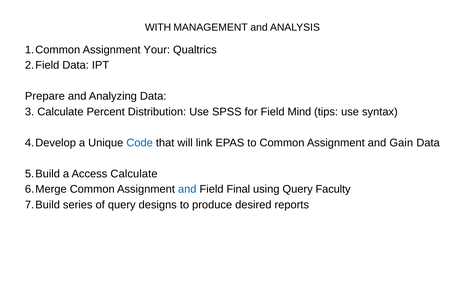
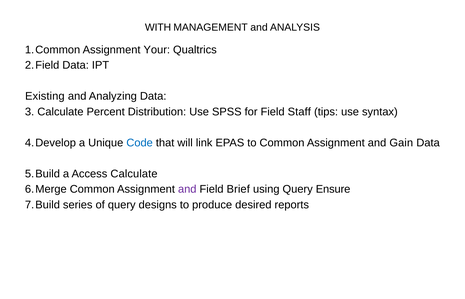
Prepare: Prepare -> Existing
Mind: Mind -> Staff
and at (187, 189) colour: blue -> purple
Final: Final -> Brief
Faculty: Faculty -> Ensure
